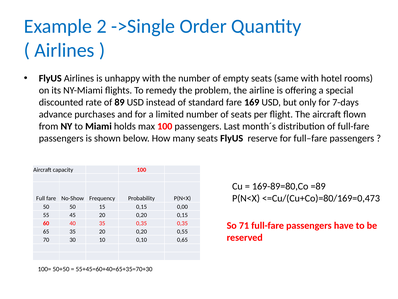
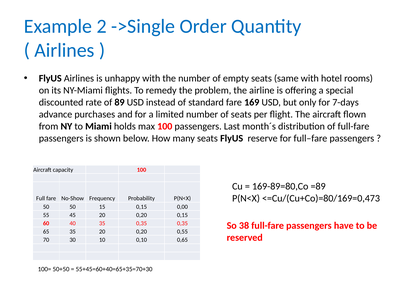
71: 71 -> 38
